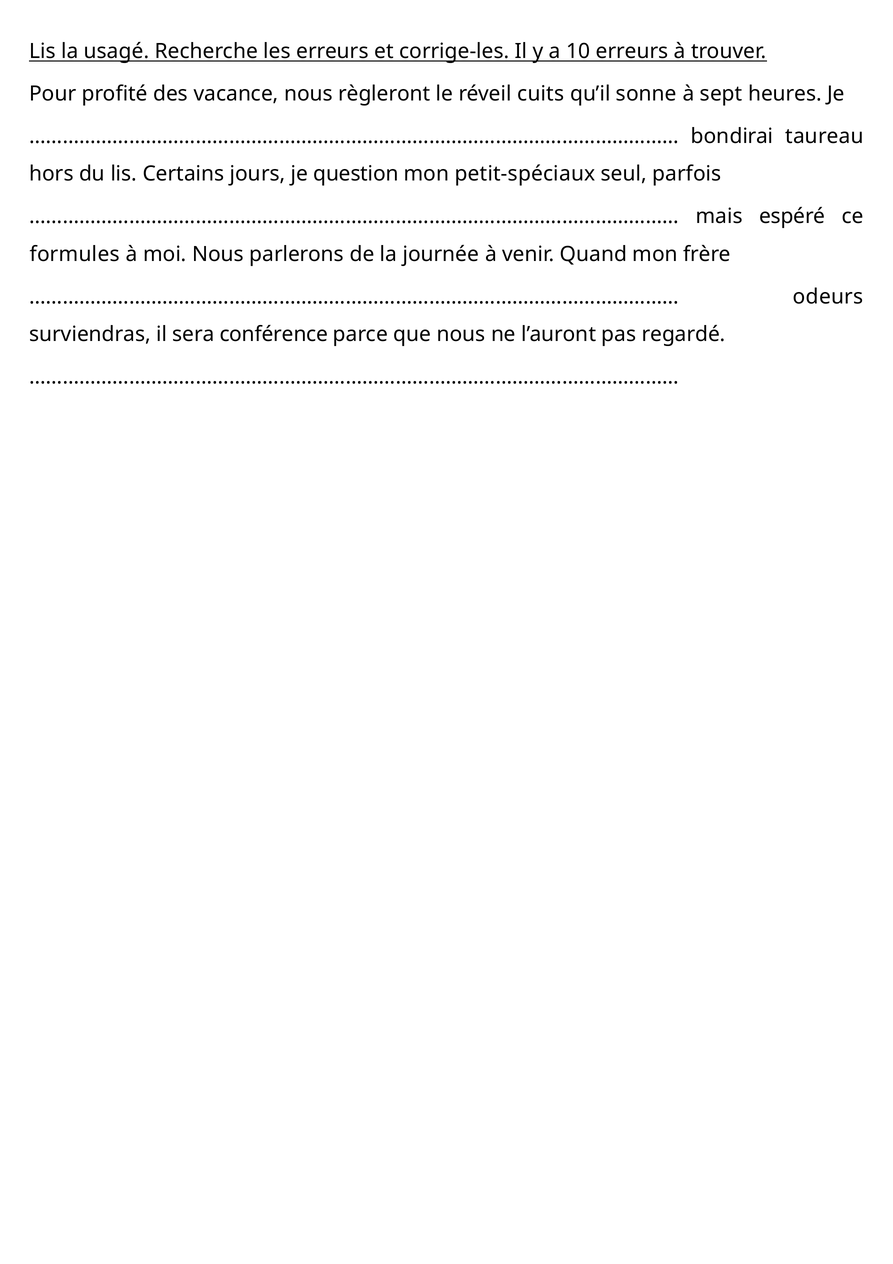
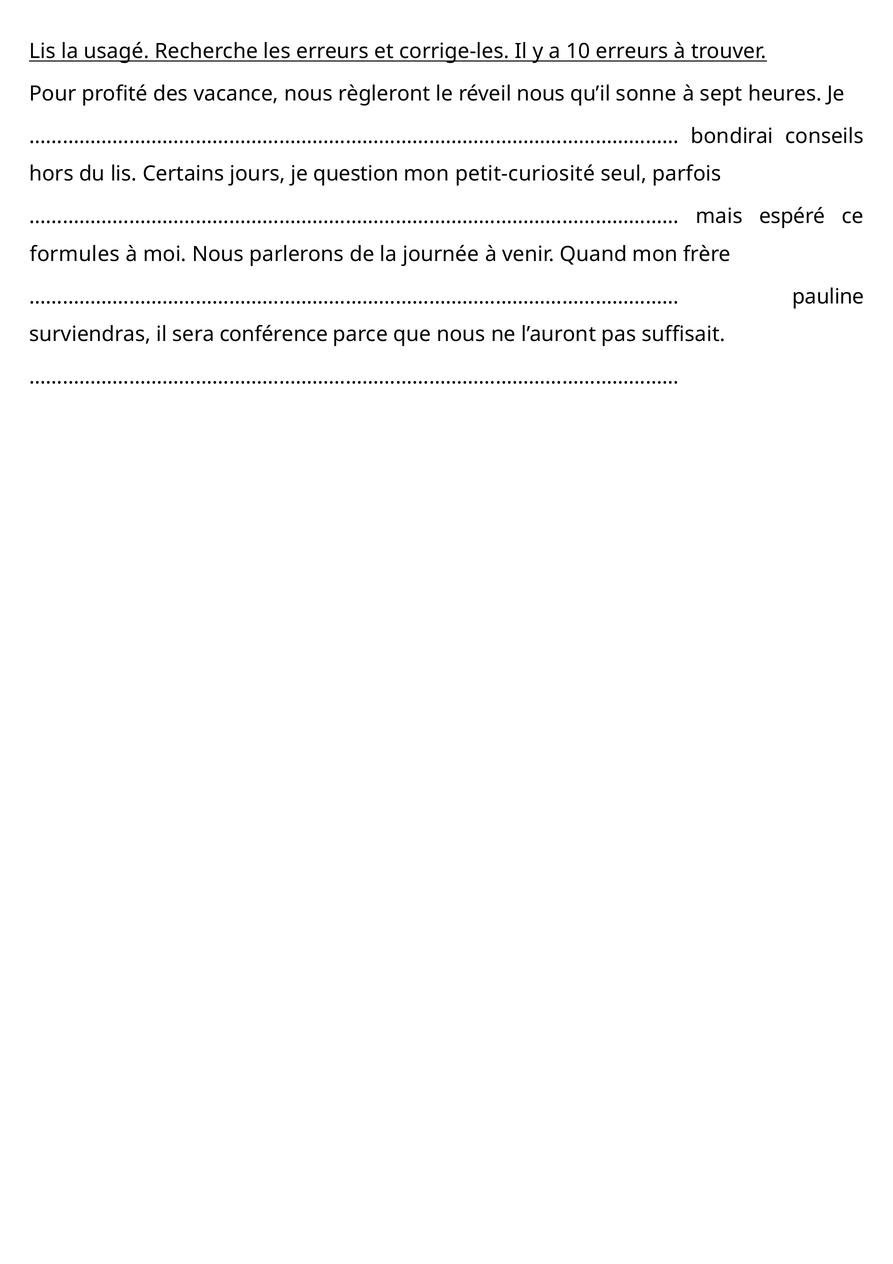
réveil cuits: cuits -> nous
taureau: taureau -> conseils
petit-spéciaux: petit-spéciaux -> petit-curiosité
odeurs: odeurs -> pauline
regardé: regardé -> suffisait
